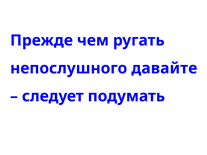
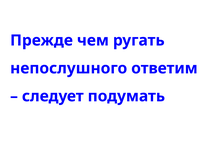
давайте: давайте -> ответим
